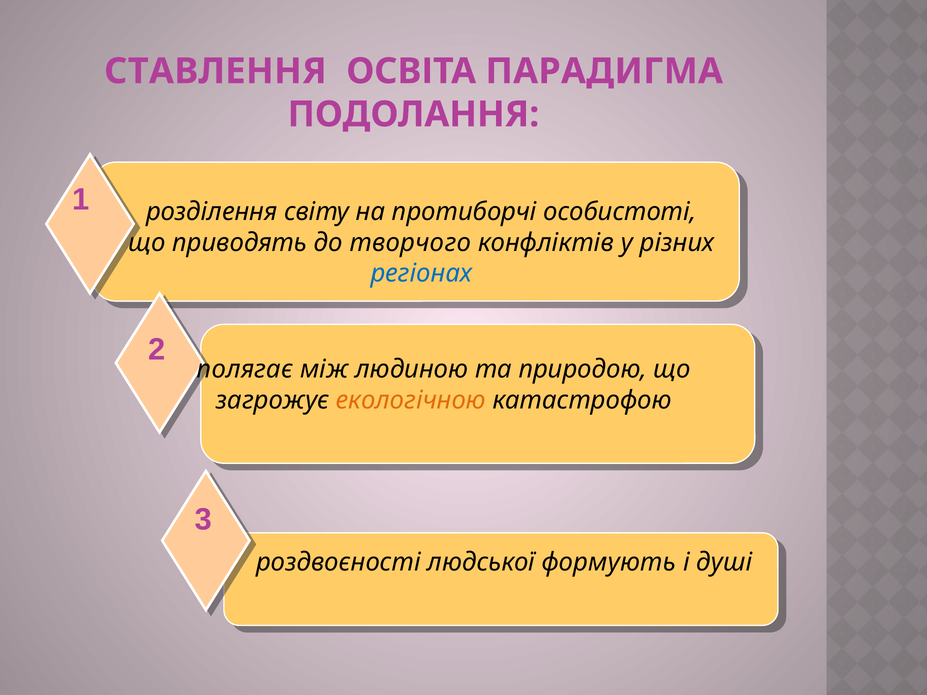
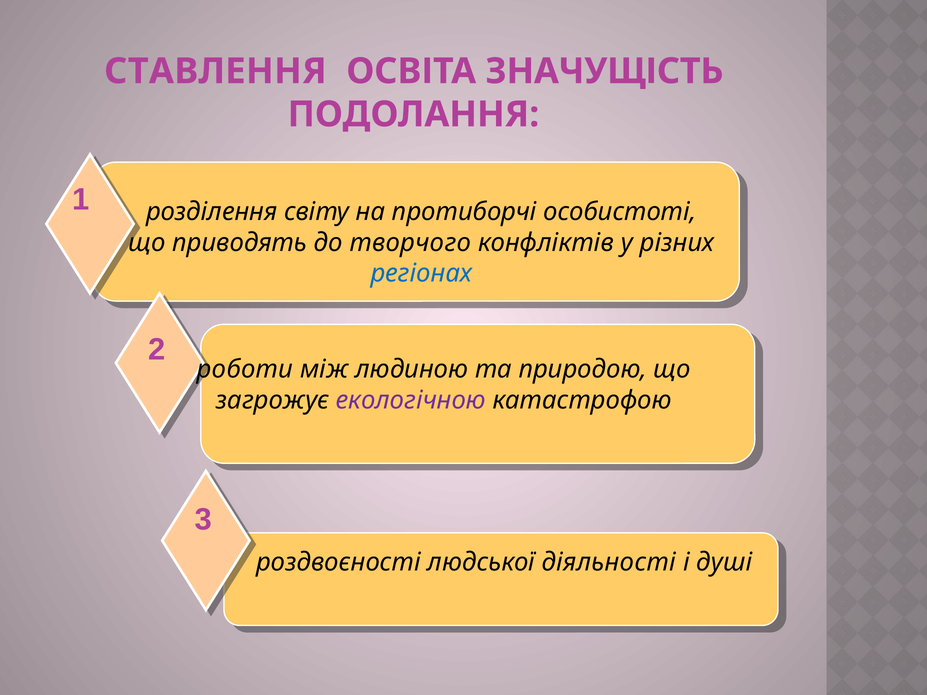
ПАРАДИГМА: ПАРАДИГМА -> ЗНАЧУЩІСТЬ
полягає: полягає -> роботи
екологічною colour: orange -> purple
формують: формують -> діяльності
